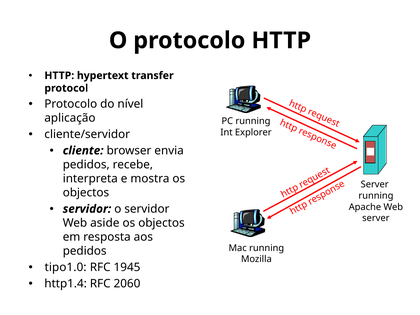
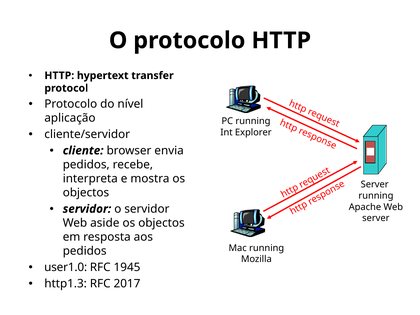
tipo1.0: tipo1.0 -> user1.0
http1.4: http1.4 -> http1.3
2060: 2060 -> 2017
